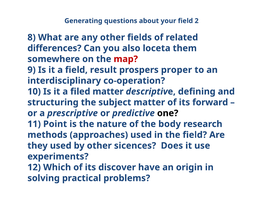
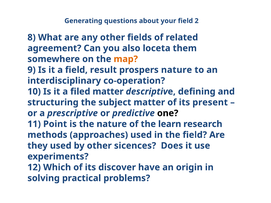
differences: differences -> agreement
map colour: red -> orange
prospers proper: proper -> nature
forward: forward -> present
body: body -> learn
